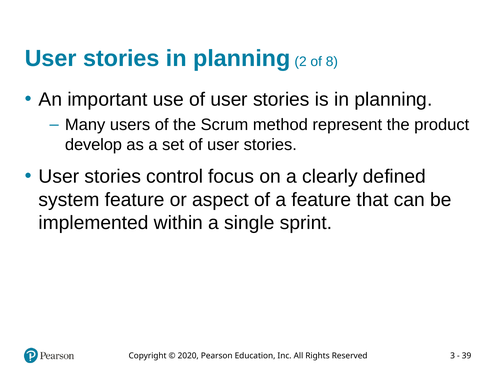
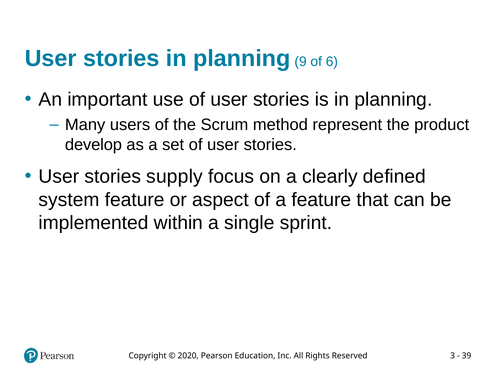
2: 2 -> 9
8: 8 -> 6
control: control -> supply
